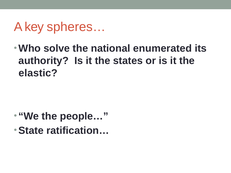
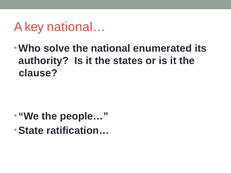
spheres…: spheres… -> national…
elastic: elastic -> clause
